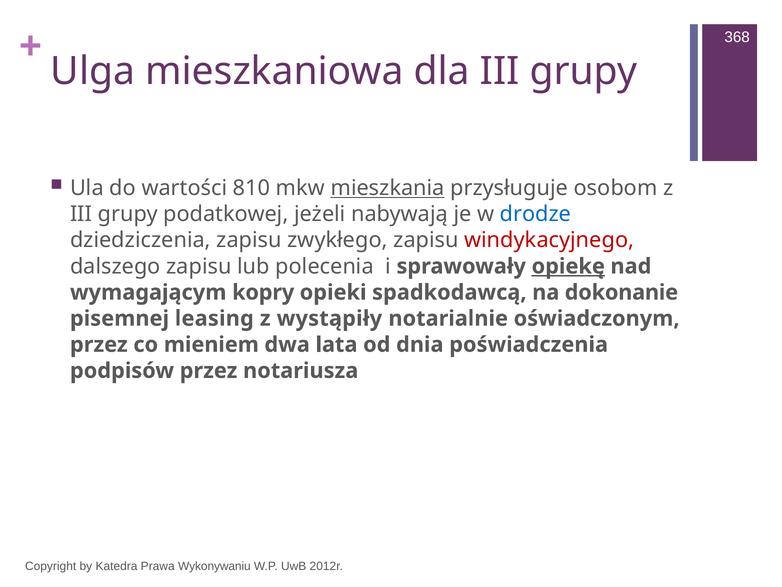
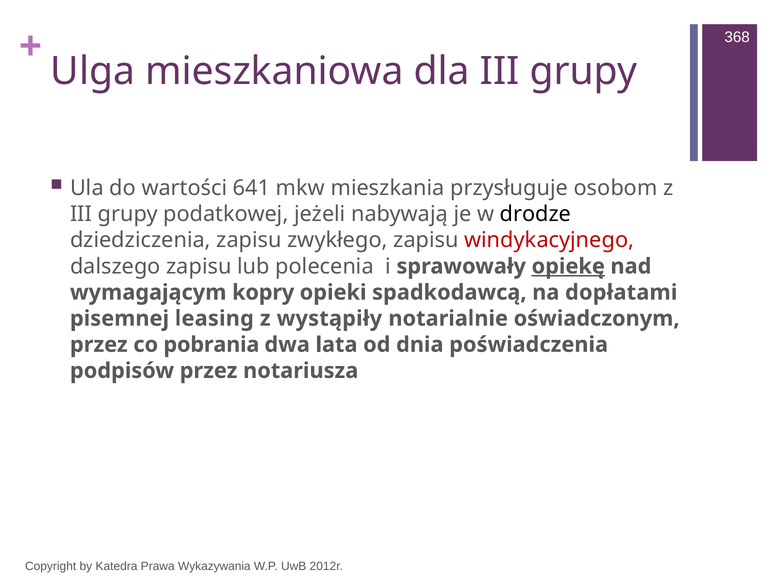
810: 810 -> 641
mieszkania underline: present -> none
drodze colour: blue -> black
dokonanie: dokonanie -> dopłatami
mieniem: mieniem -> pobrania
Wykonywaniu: Wykonywaniu -> Wykazywania
